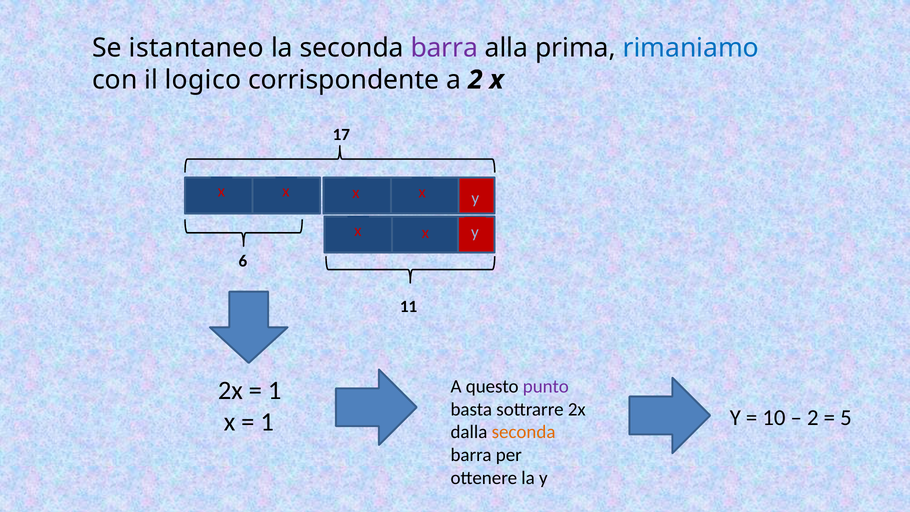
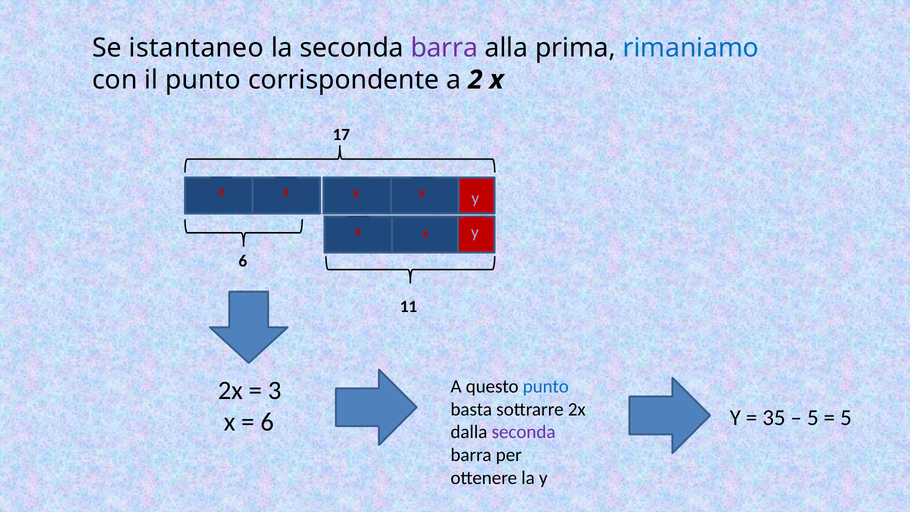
il logico: logico -> punto
punto at (546, 387) colour: purple -> blue
1 at (275, 390): 1 -> 3
10: 10 -> 35
2 at (813, 418): 2 -> 5
1 at (267, 422): 1 -> 6
seconda at (524, 432) colour: orange -> purple
